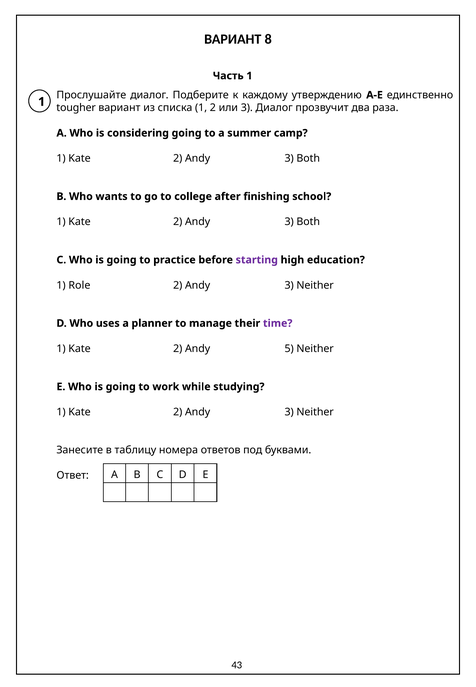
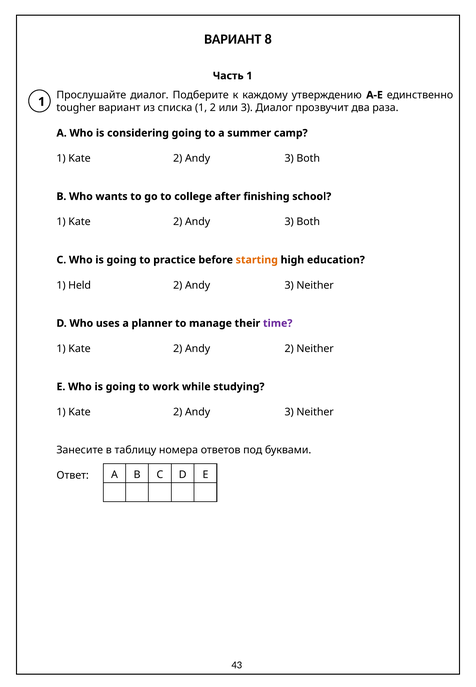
starting colour: purple -> orange
Role: Role -> Held
Andy 5: 5 -> 2
